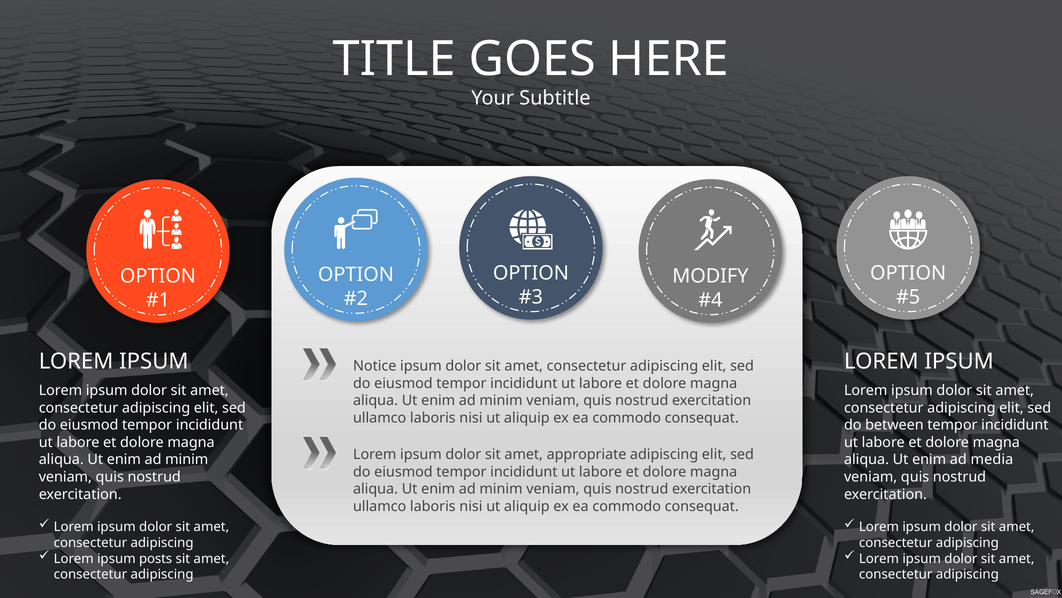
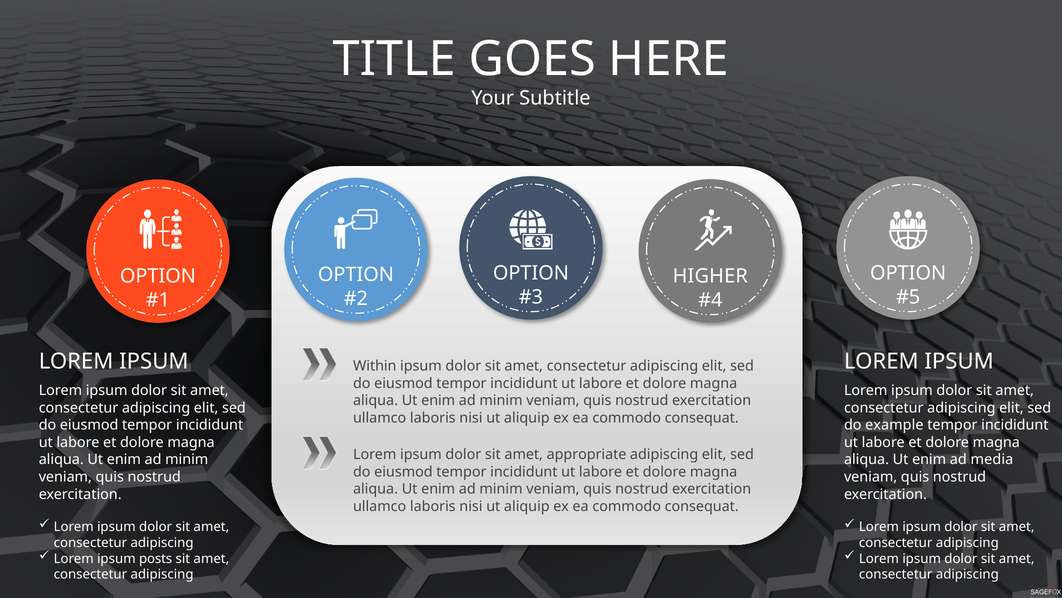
MODIFY: MODIFY -> HIGHER
Notice: Notice -> Within
between: between -> example
